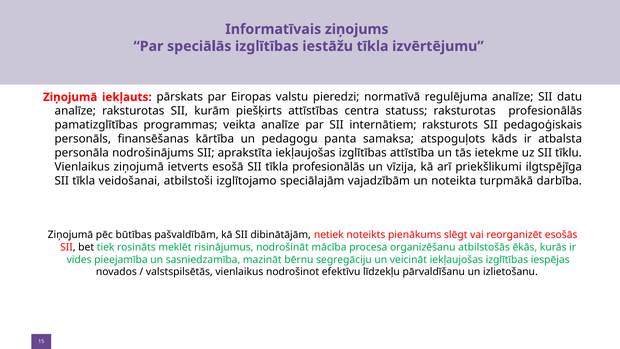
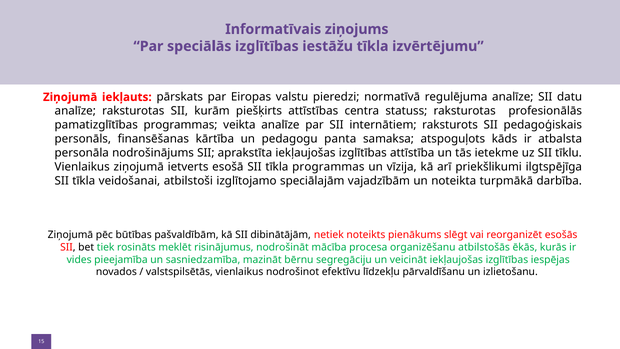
tīkla profesionālās: profesionālās -> programmas
